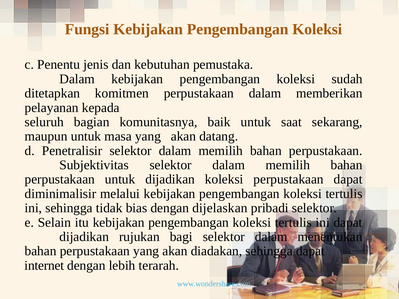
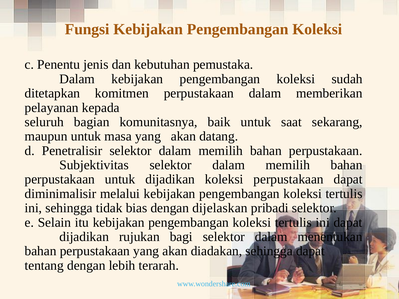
internet: internet -> tentang
